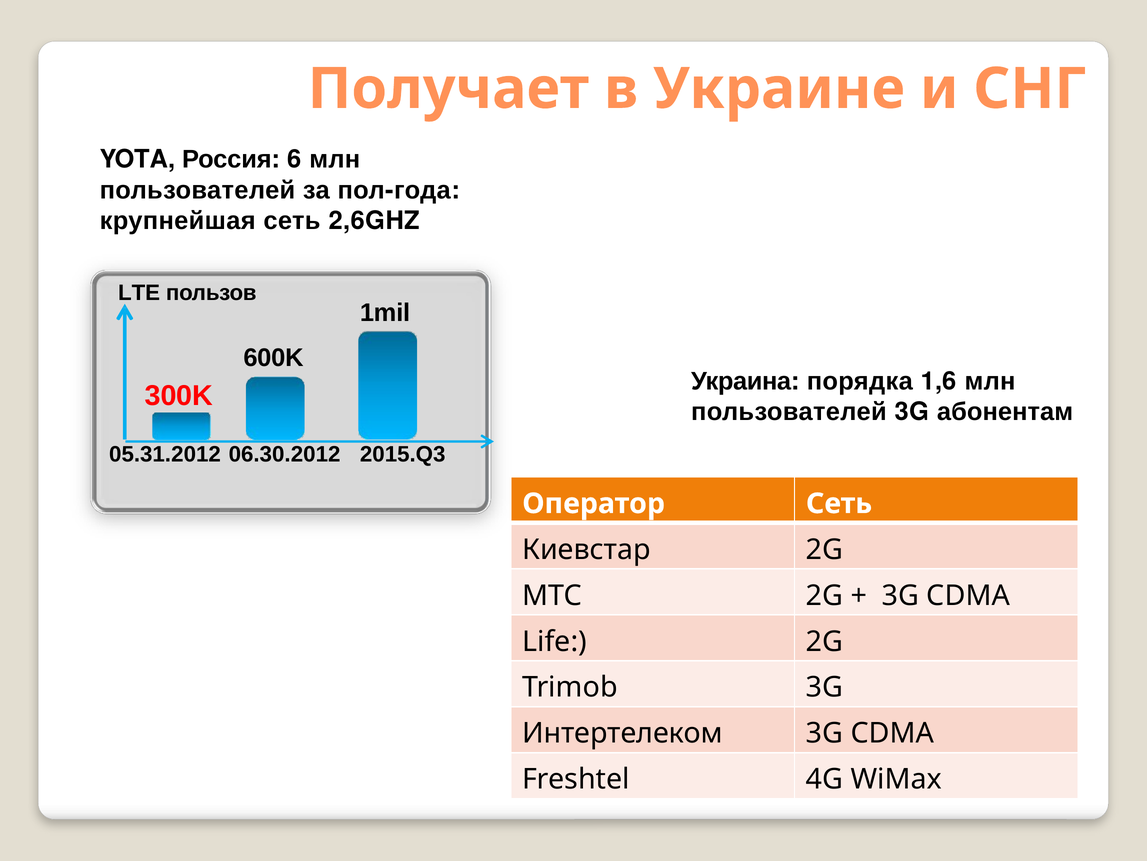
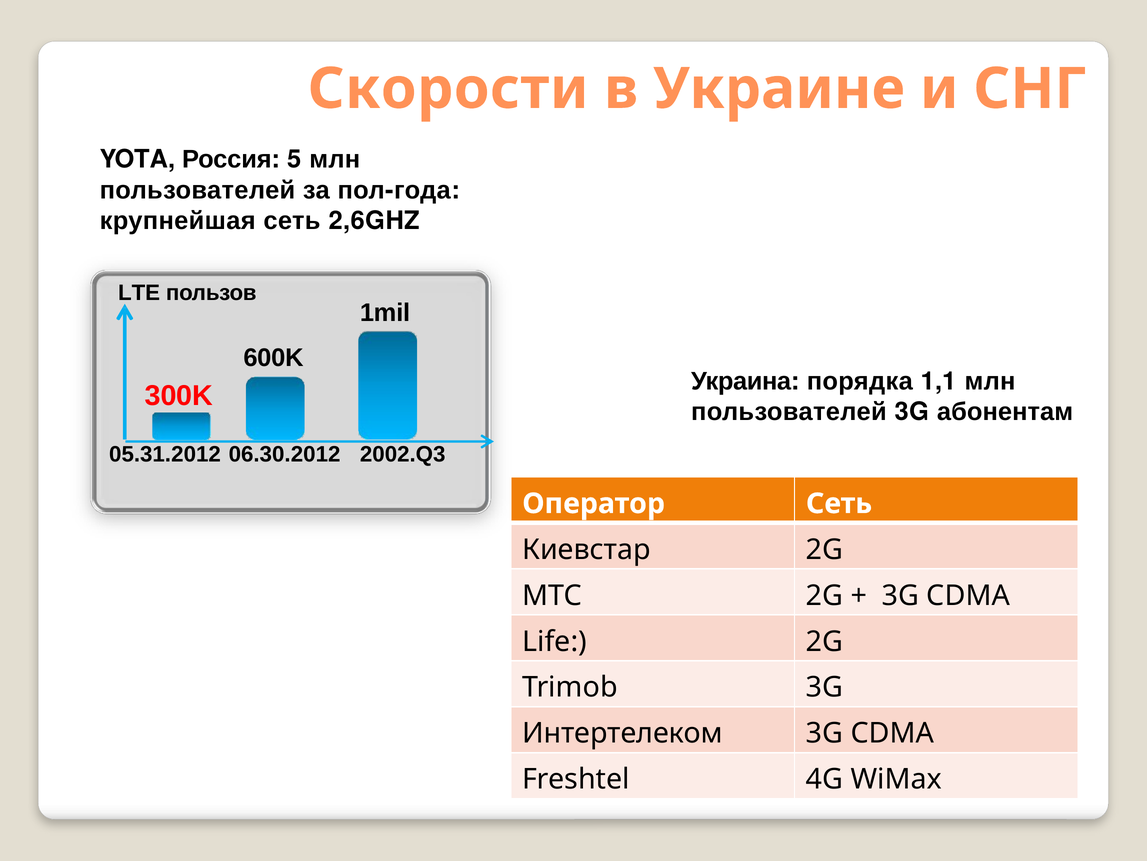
Получает: Получает -> Скорости
6: 6 -> 5
1,6: 1,6 -> 1,1
2015.Q3: 2015.Q3 -> 2002.Q3
